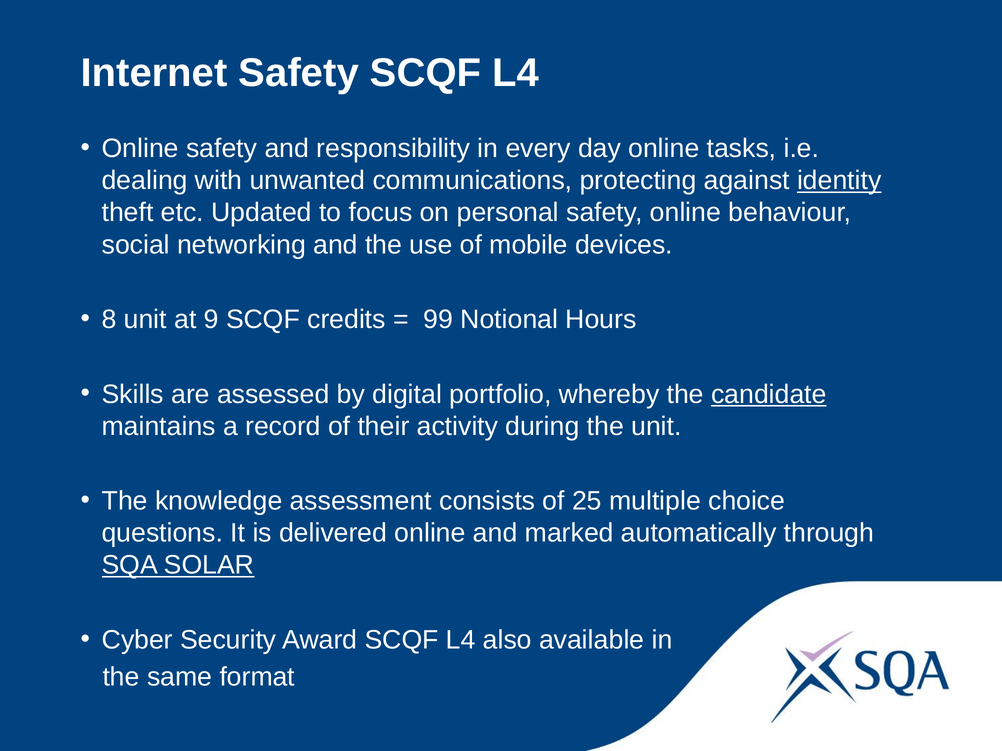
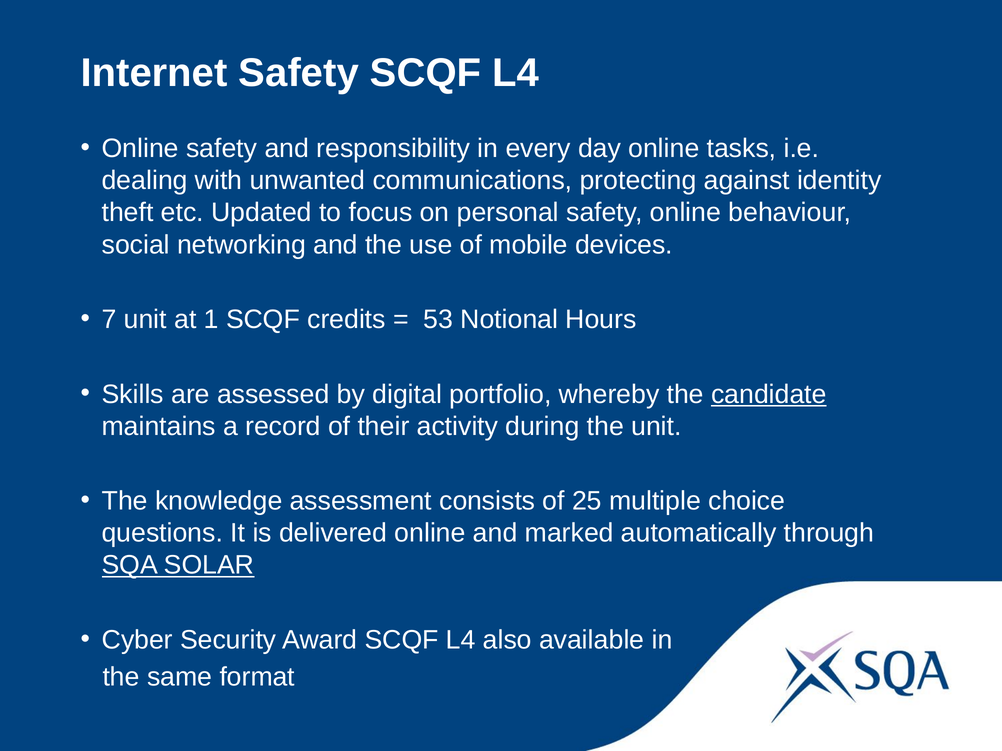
identity underline: present -> none
8: 8 -> 7
9: 9 -> 1
99: 99 -> 53
